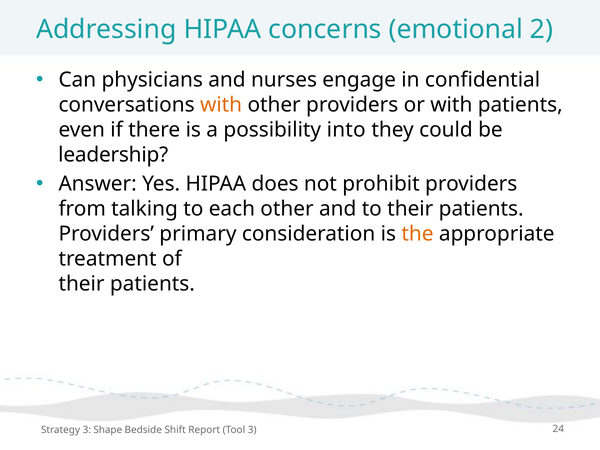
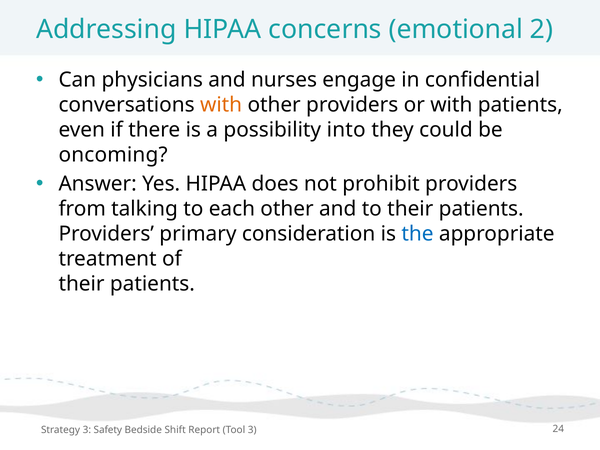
leadership: leadership -> oncoming
the colour: orange -> blue
Shape: Shape -> Safety
